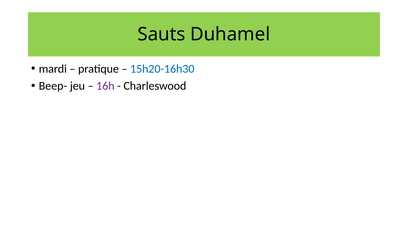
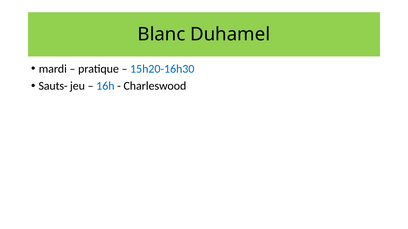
Sauts: Sauts -> Blanc
Beep-: Beep- -> Sauts-
16h colour: purple -> blue
